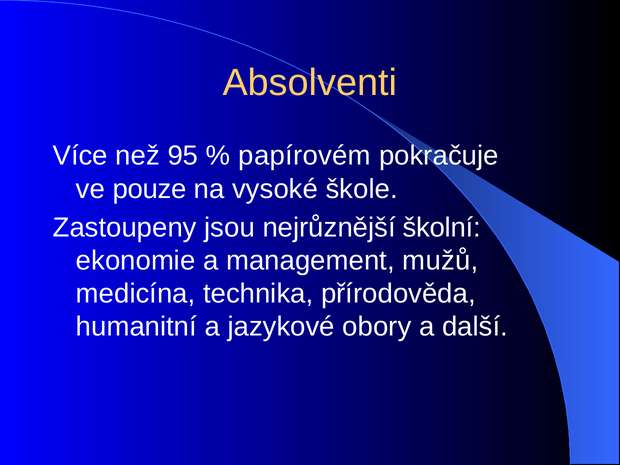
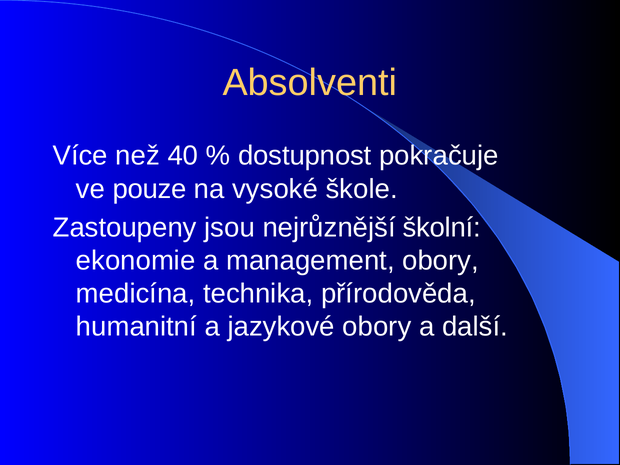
95: 95 -> 40
papírovém: papírovém -> dostupnost
management mužů: mužů -> obory
